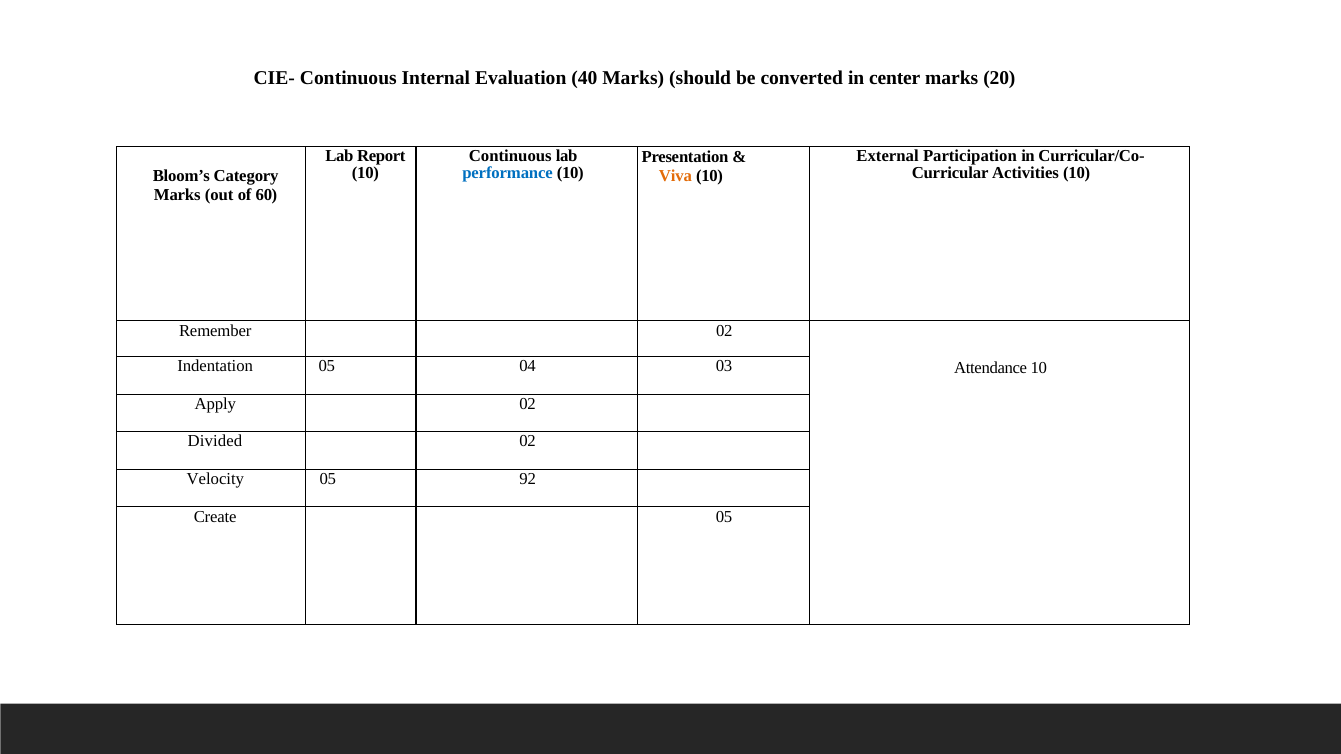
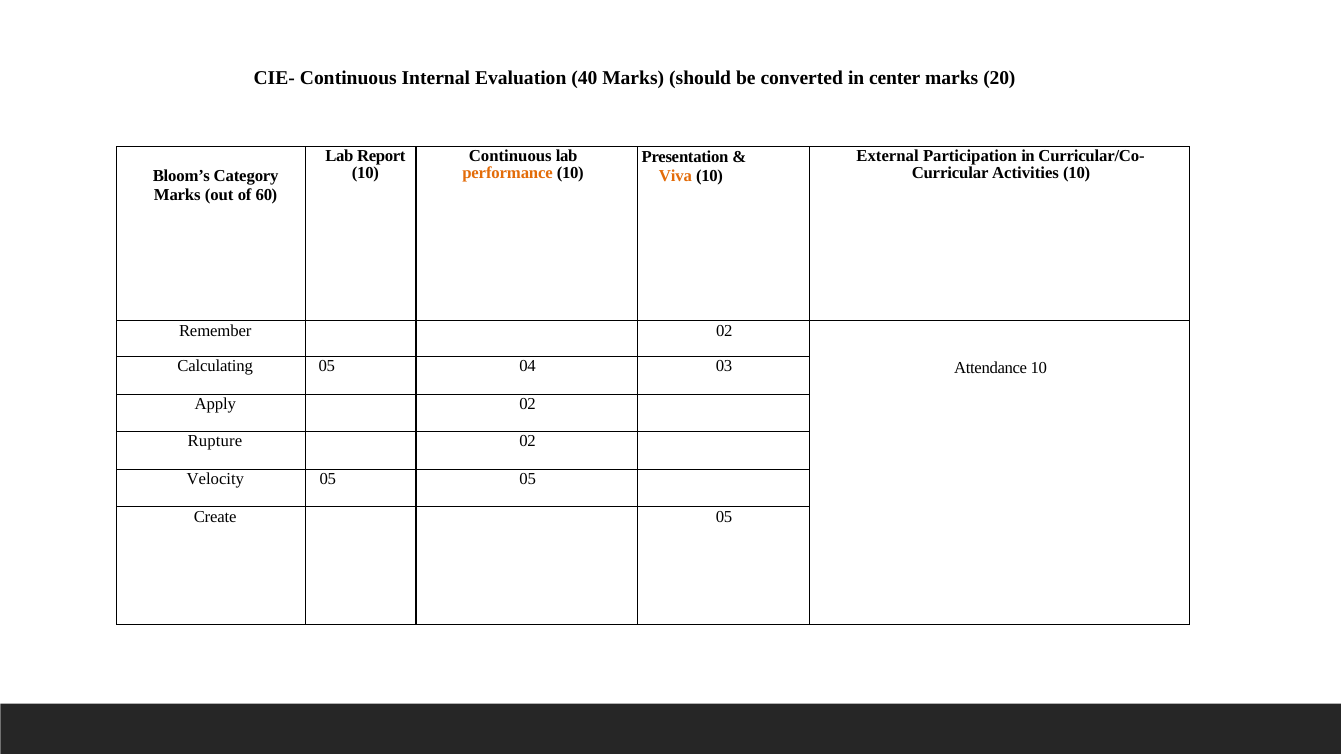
performance colour: blue -> orange
Indentation: Indentation -> Calculating
Divided: Divided -> Rupture
05 92: 92 -> 05
